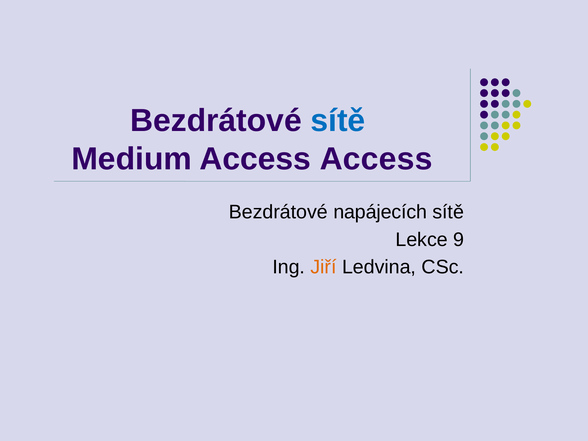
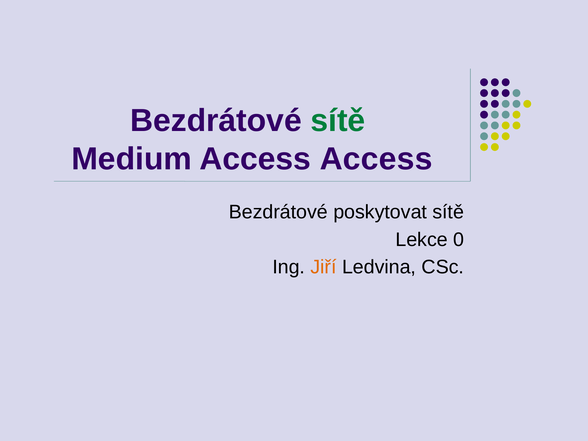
sítě at (338, 121) colour: blue -> green
napájecích: napájecích -> poskytovat
9: 9 -> 0
